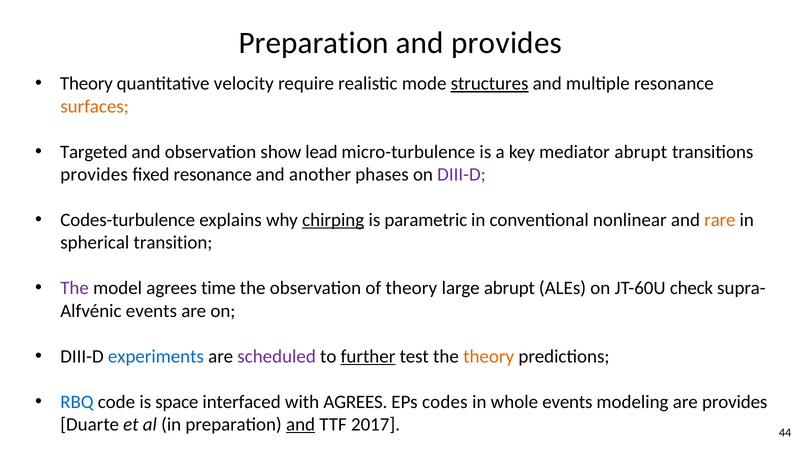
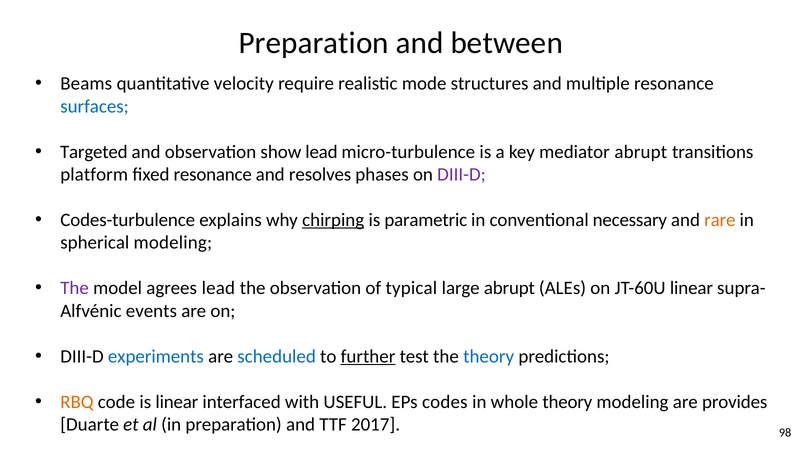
and provides: provides -> between
Theory at (86, 84): Theory -> Beams
structures underline: present -> none
surfaces colour: orange -> blue
provides at (94, 175): provides -> platform
another: another -> resolves
nonlinear: nonlinear -> necessary
spherical transition: transition -> modeling
agrees time: time -> lead
of theory: theory -> typical
JT-60U check: check -> linear
scheduled colour: purple -> blue
theory at (489, 356) colour: orange -> blue
RBQ colour: blue -> orange
is space: space -> linear
with AGREES: AGREES -> USEFUL
whole events: events -> theory
and at (301, 425) underline: present -> none
44: 44 -> 98
